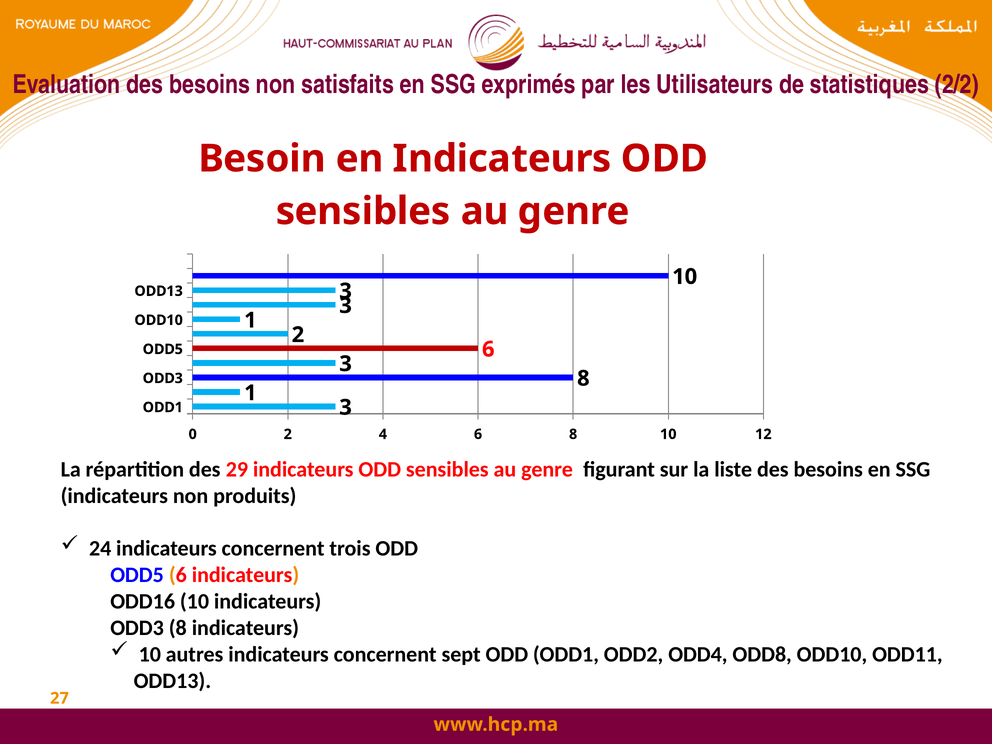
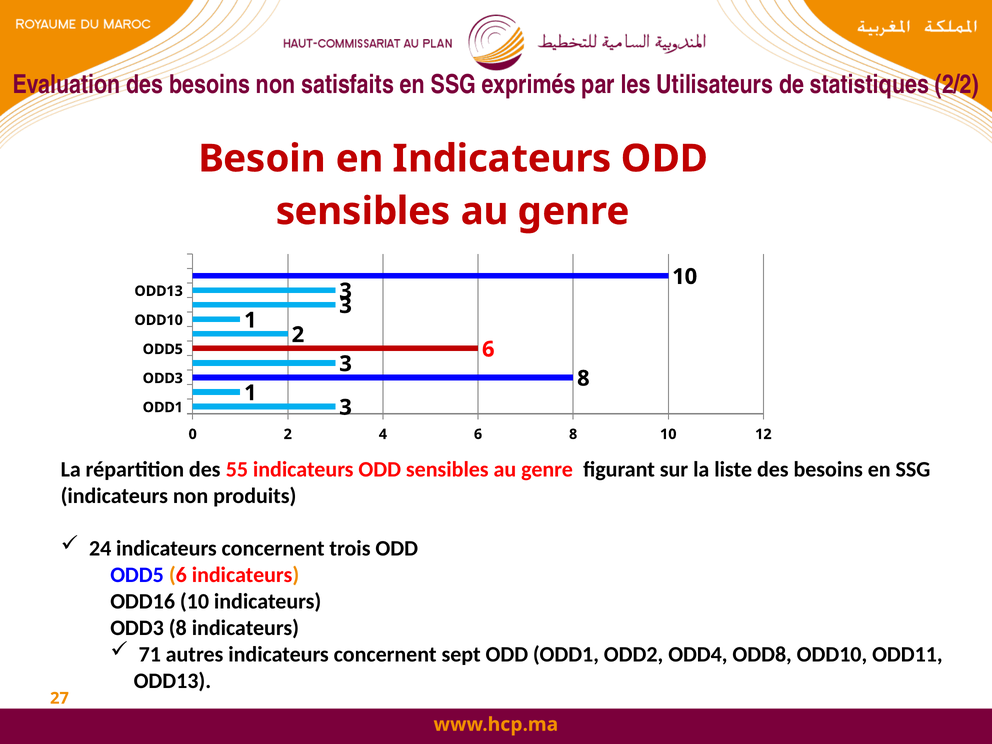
29: 29 -> 55
10 at (150, 654): 10 -> 71
